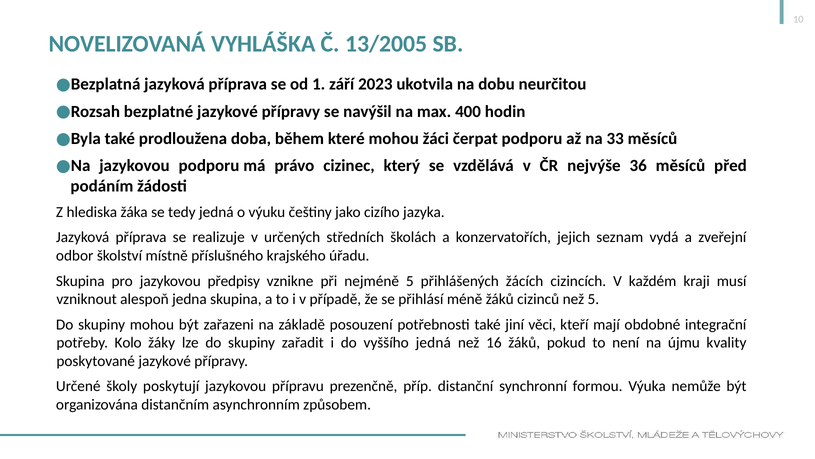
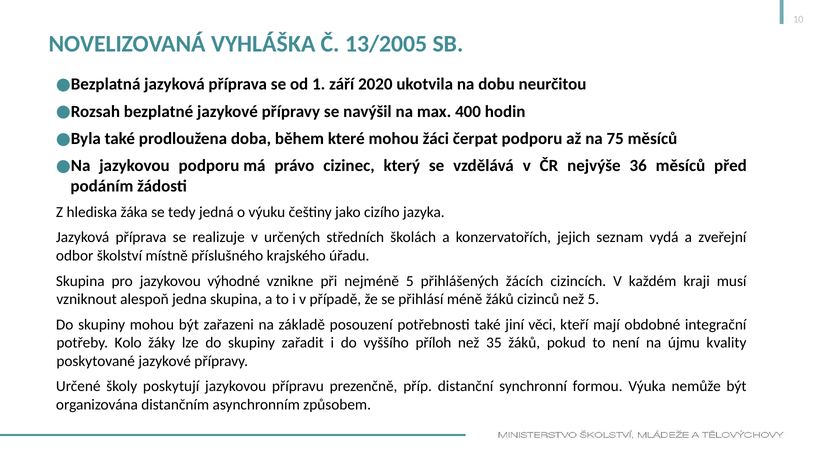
2023: 2023 -> 2020
33: 33 -> 75
předpisy: předpisy -> výhodné
vyššího jedná: jedná -> příloh
16: 16 -> 35
